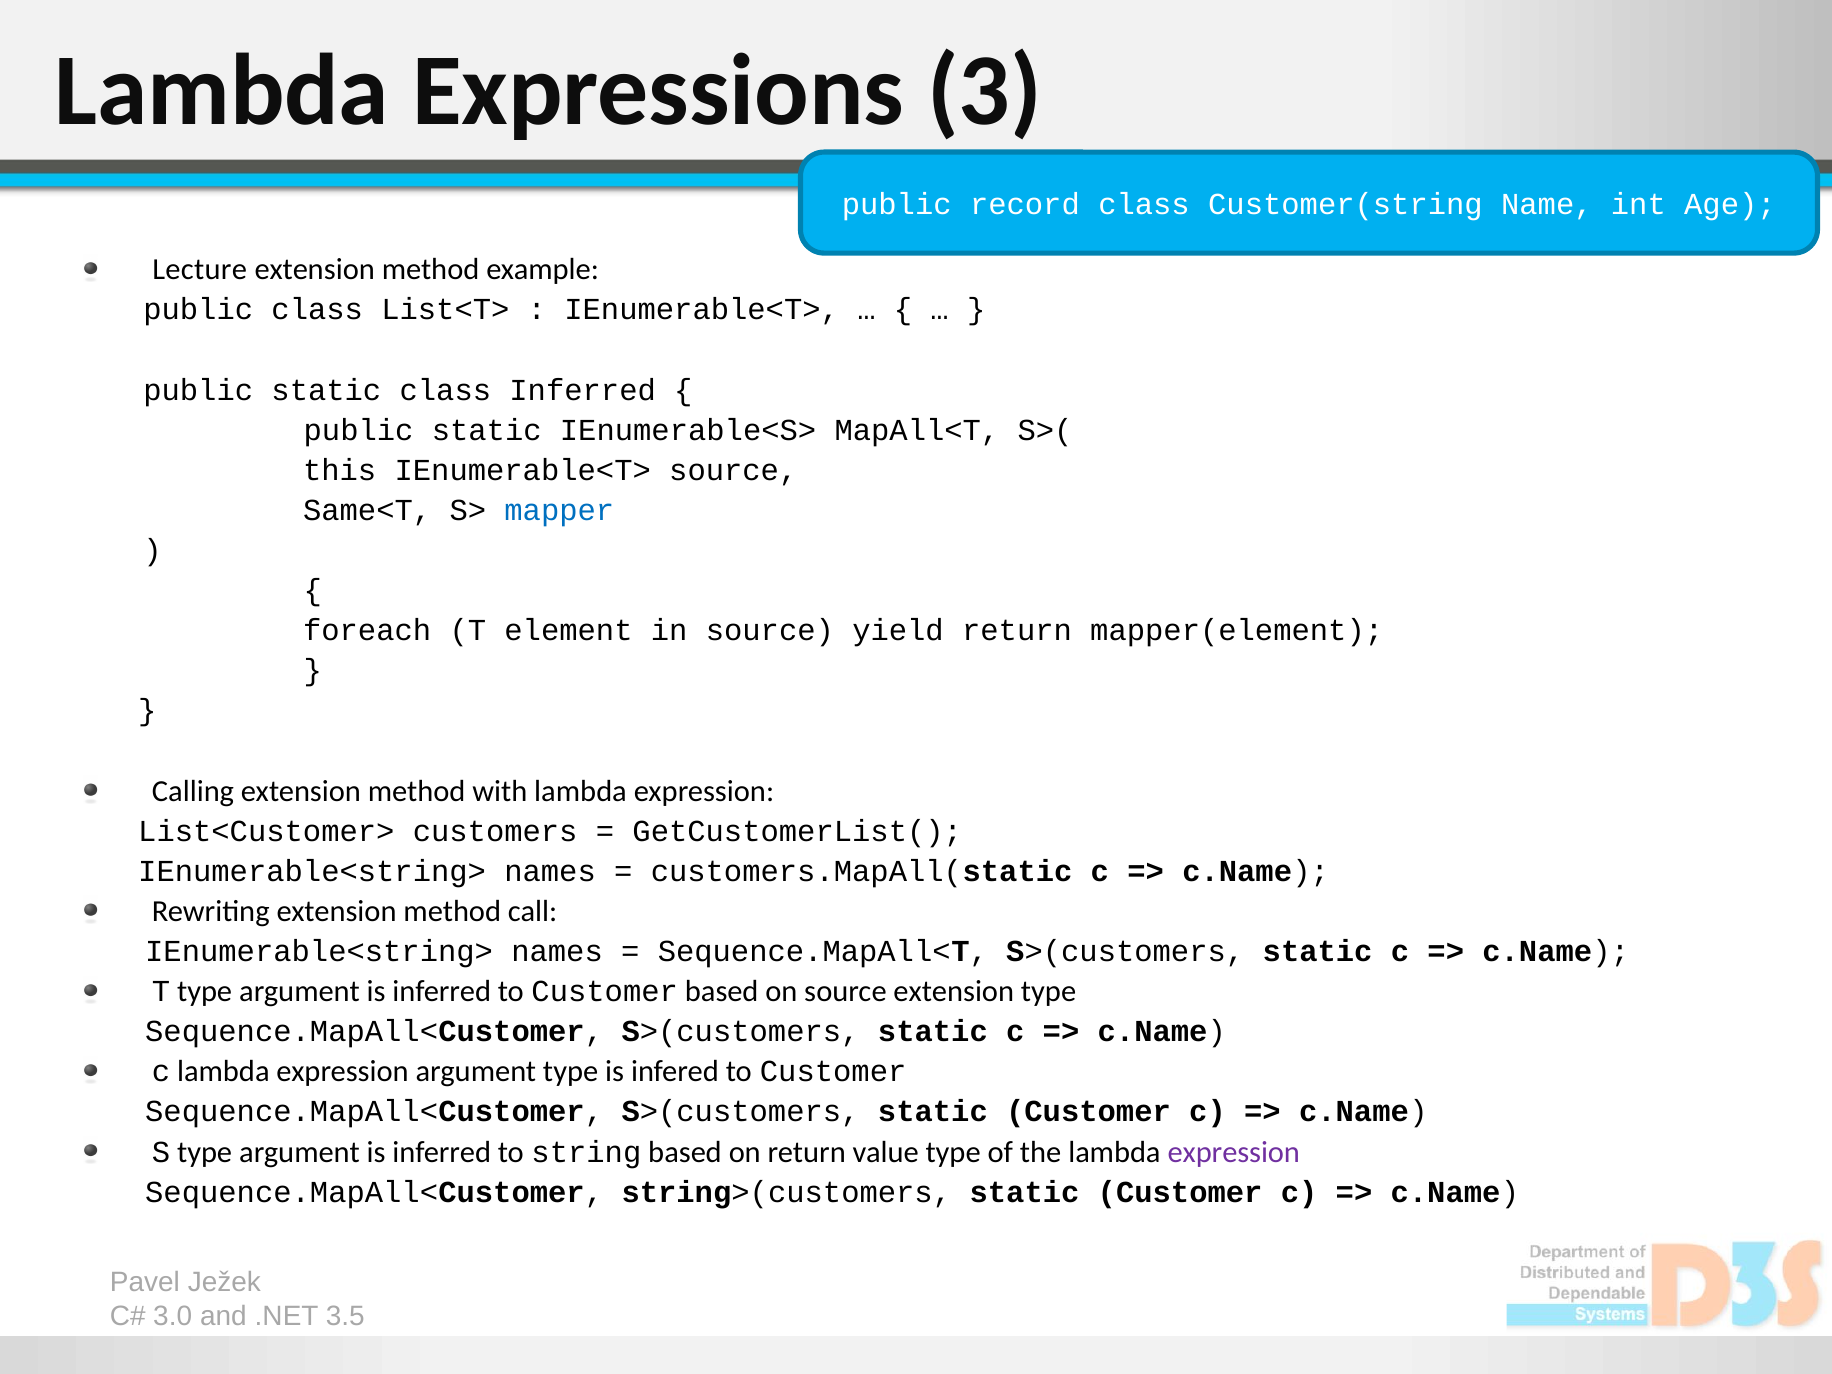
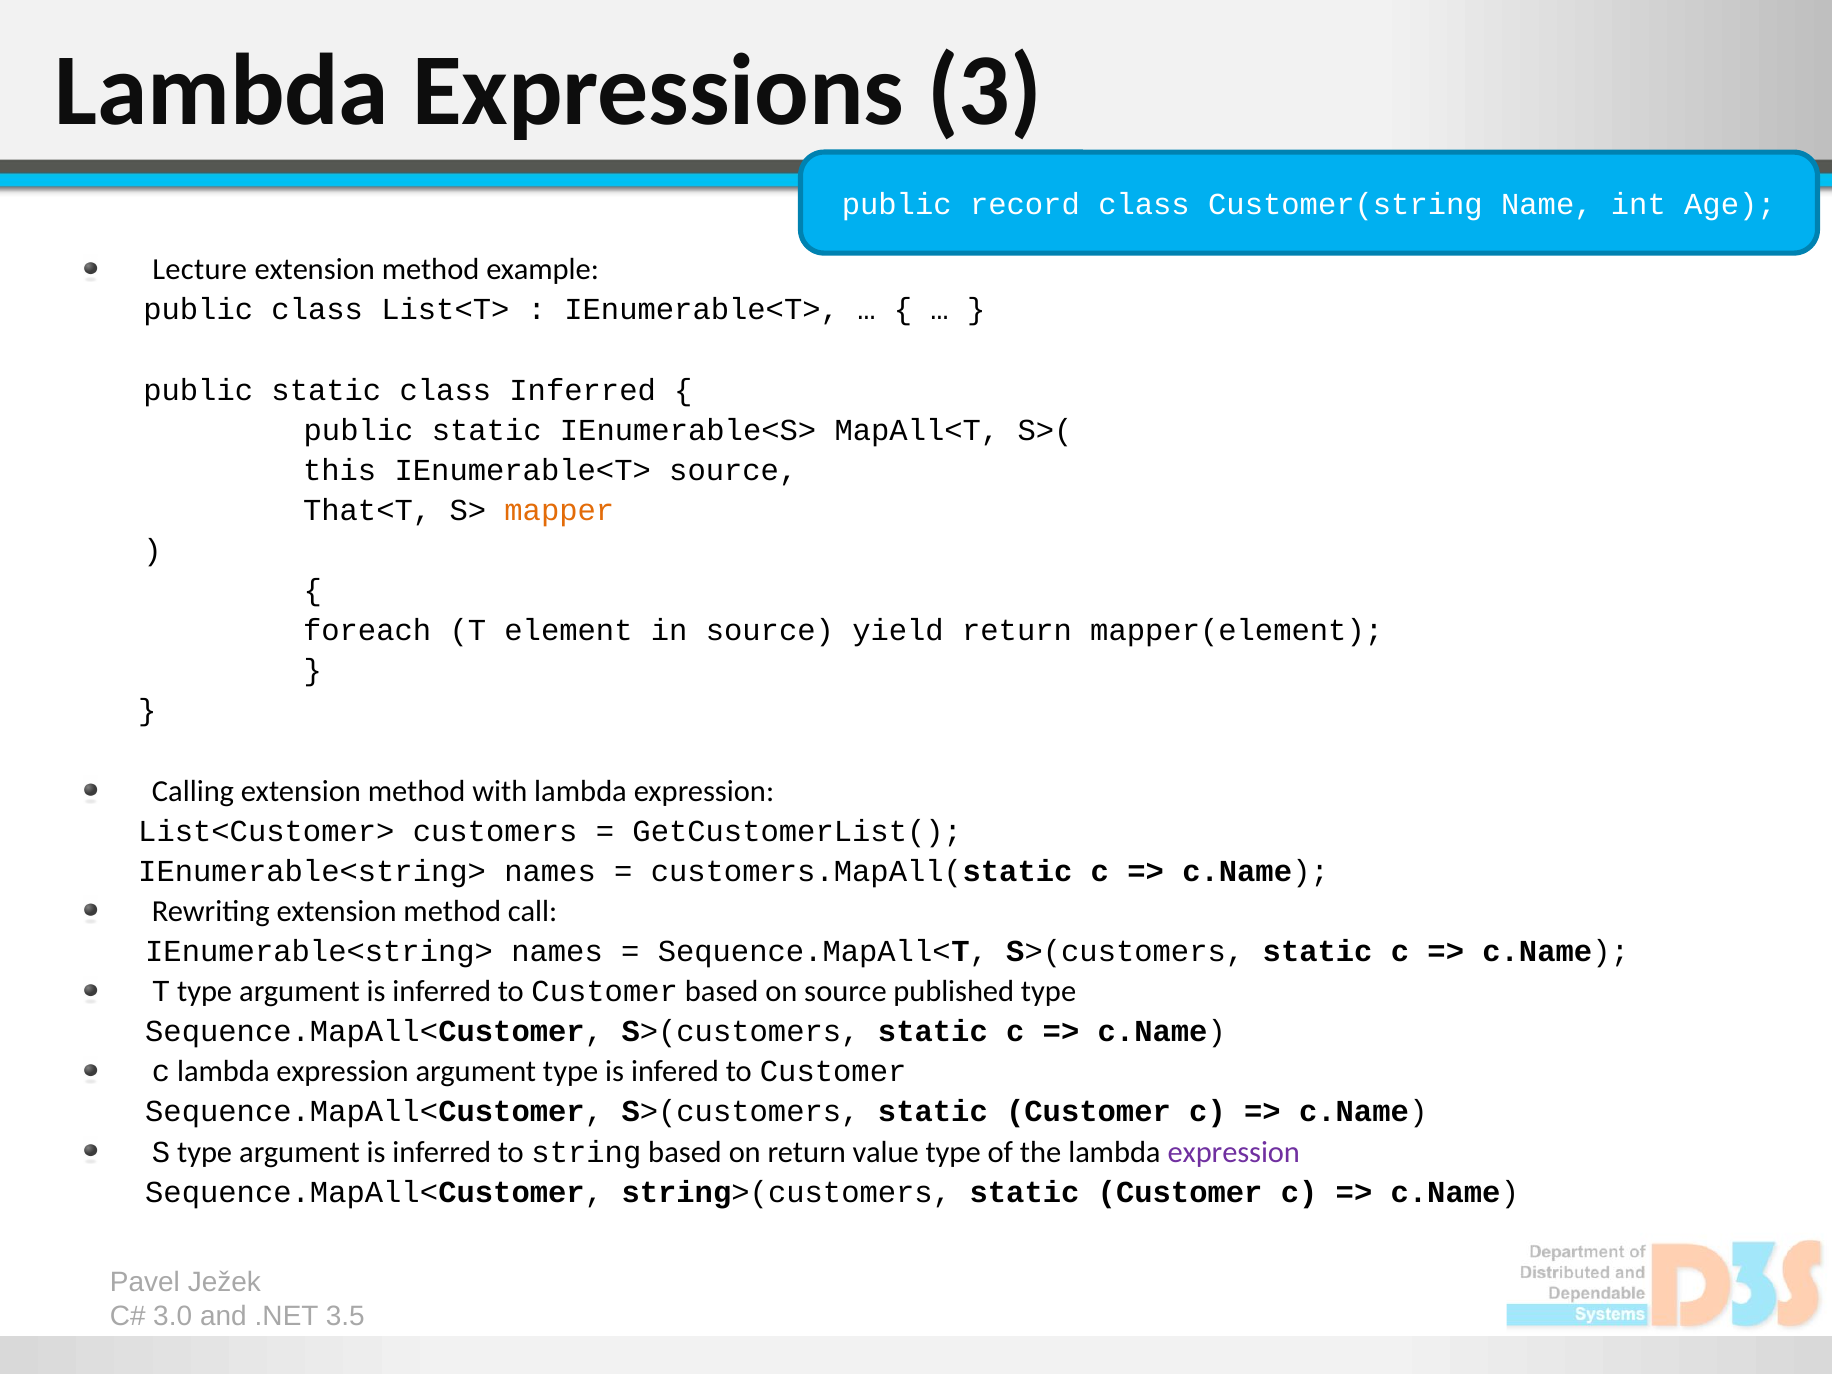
Same<T: Same<T -> That<T
mapper colour: blue -> orange
source extension: extension -> published
